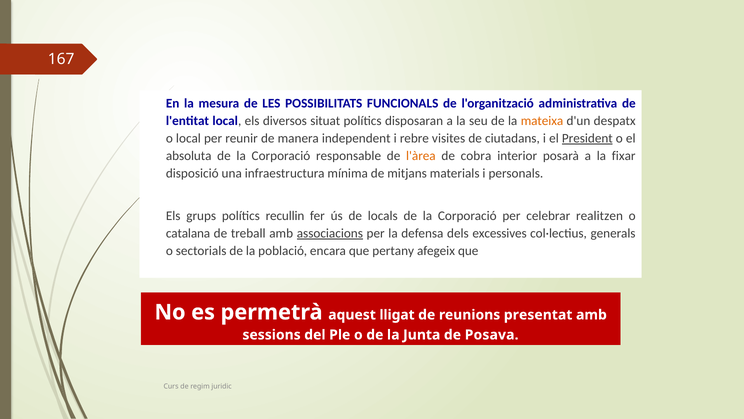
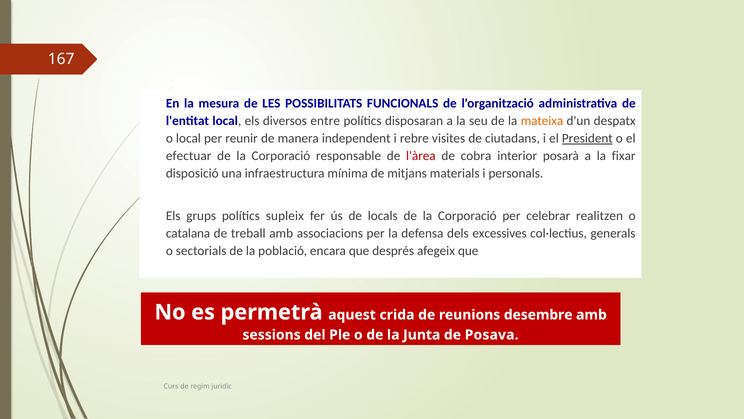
situat: situat -> entre
absoluta: absoluta -> efectuar
l'àrea colour: orange -> red
recullin: recullin -> supleix
associacions underline: present -> none
pertany: pertany -> després
lligat: lligat -> crida
presentat: presentat -> desembre
